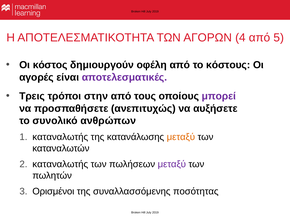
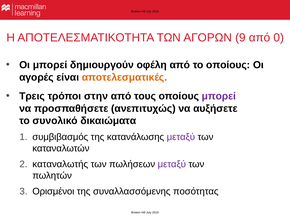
4: 4 -> 9
5: 5 -> 0
Οι κόστος: κόστος -> μπορεί
το κόστους: κόστους -> οποίους
αποτελεσματικές colour: purple -> orange
ανθρώπων: ανθρώπων -> δικαιώματα
1 καταναλωτής: καταναλωτής -> συμβιβασμός
μεταξύ at (181, 137) colour: orange -> purple
